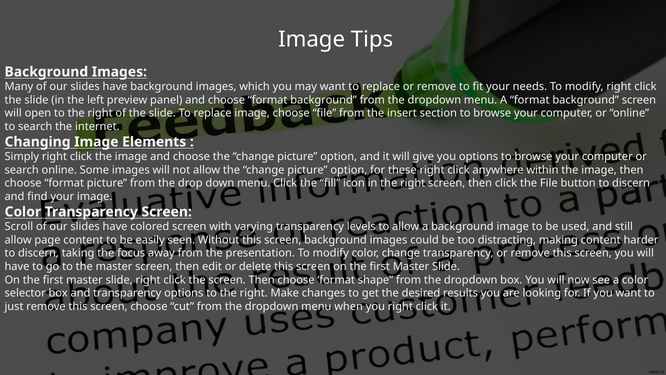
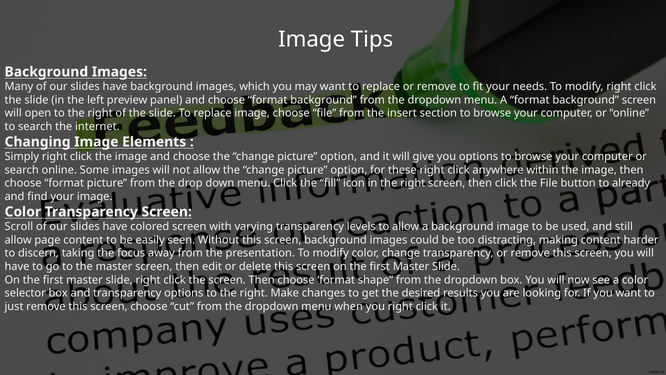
button to discern: discern -> already
